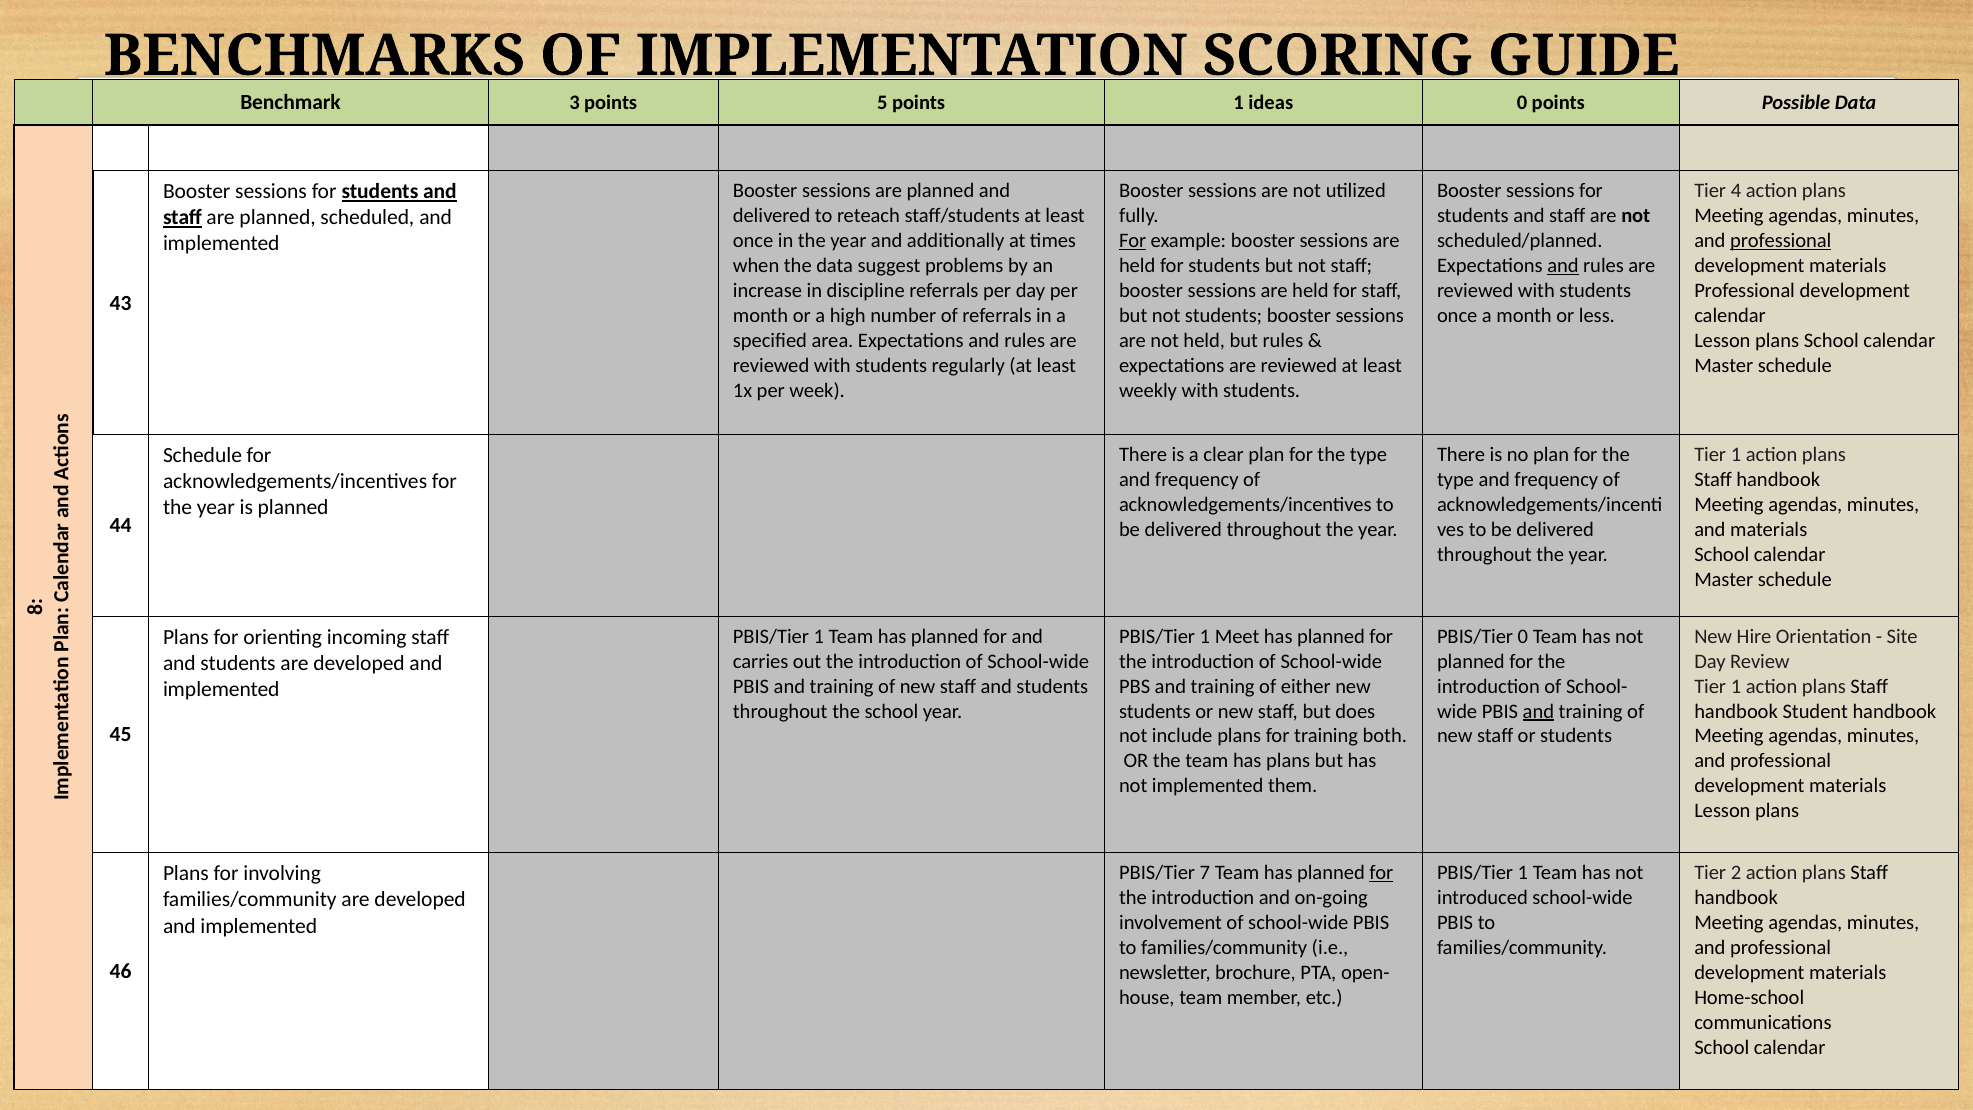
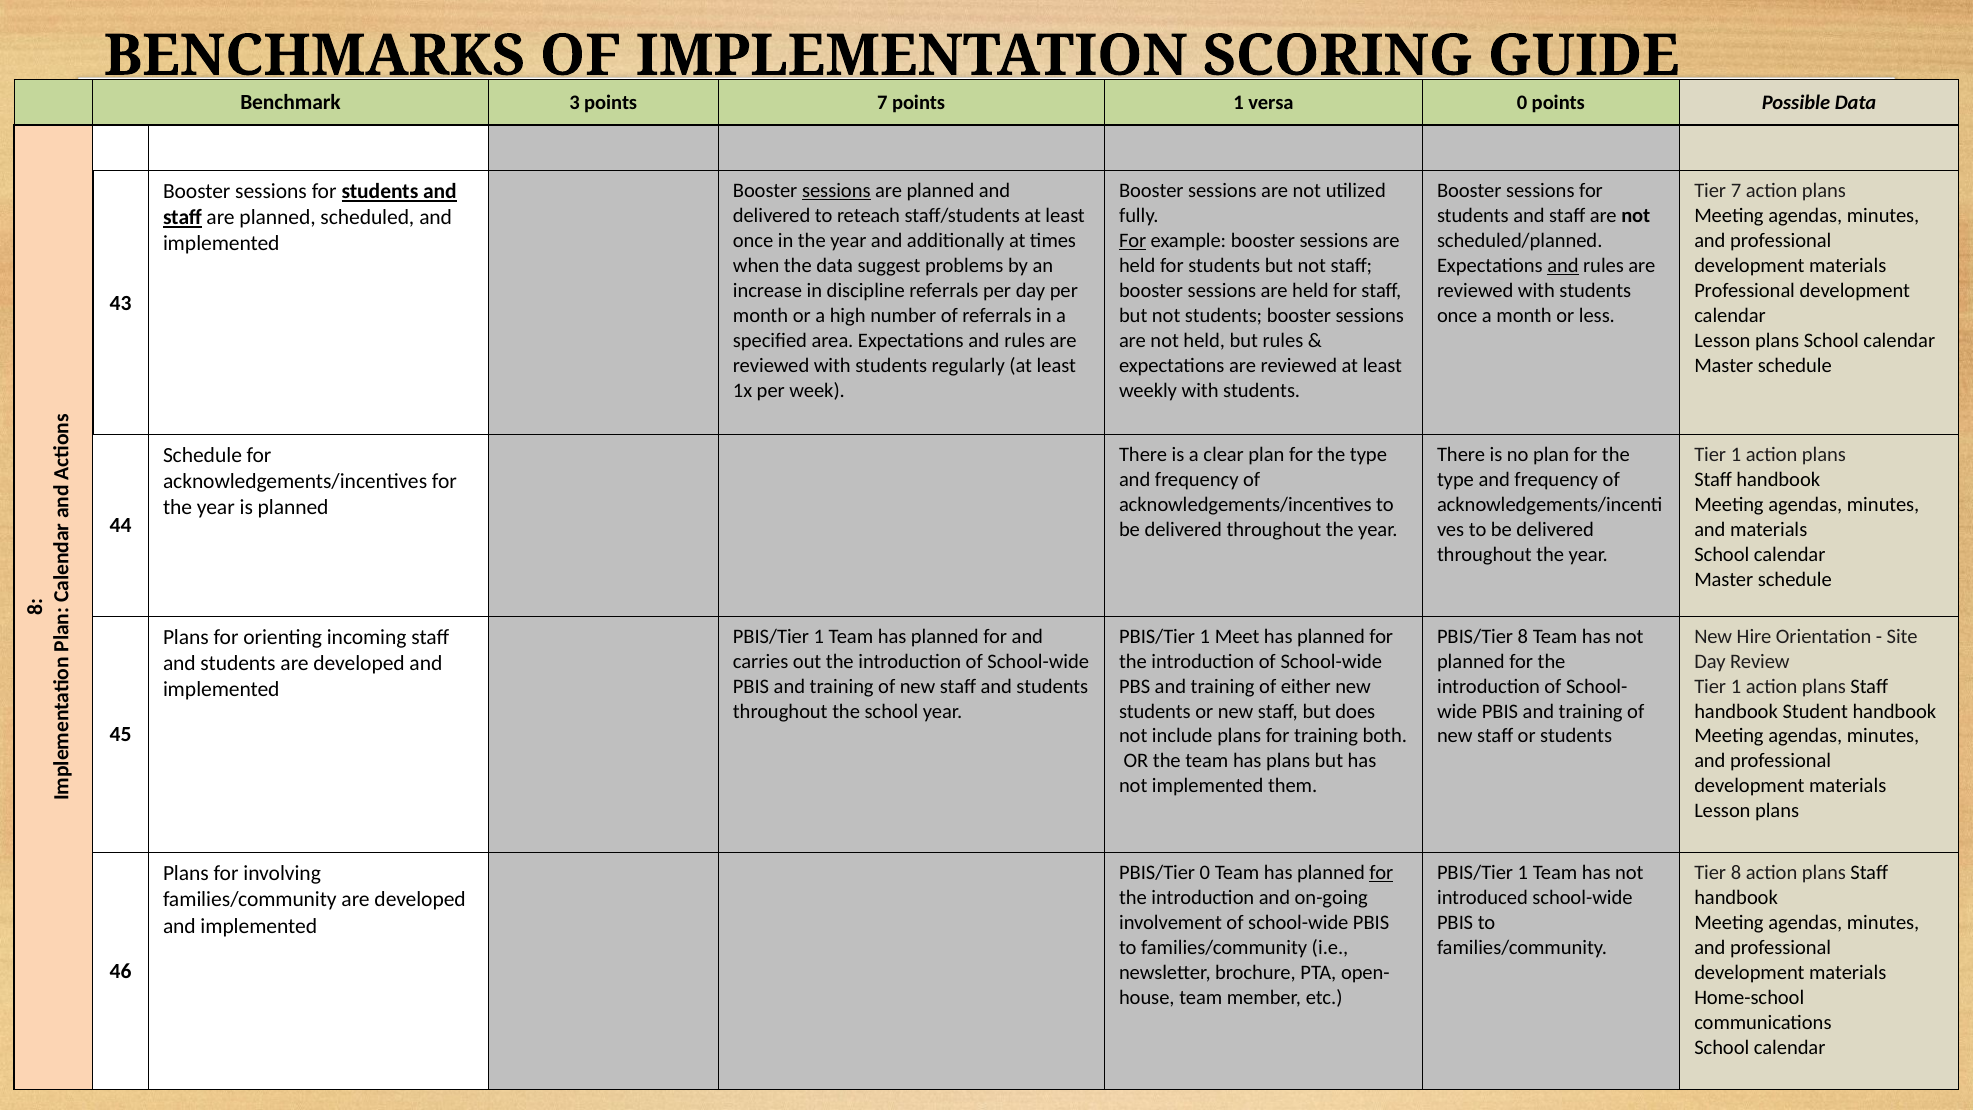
points 5: 5 -> 7
ideas: ideas -> versa
sessions at (836, 191) underline: none -> present
Tier 4: 4 -> 7
professional at (1781, 241) underline: present -> none
PBIS/Tier 0: 0 -> 8
and at (1538, 711) underline: present -> none
PBIS/Tier 7: 7 -> 0
Tier 2: 2 -> 8
